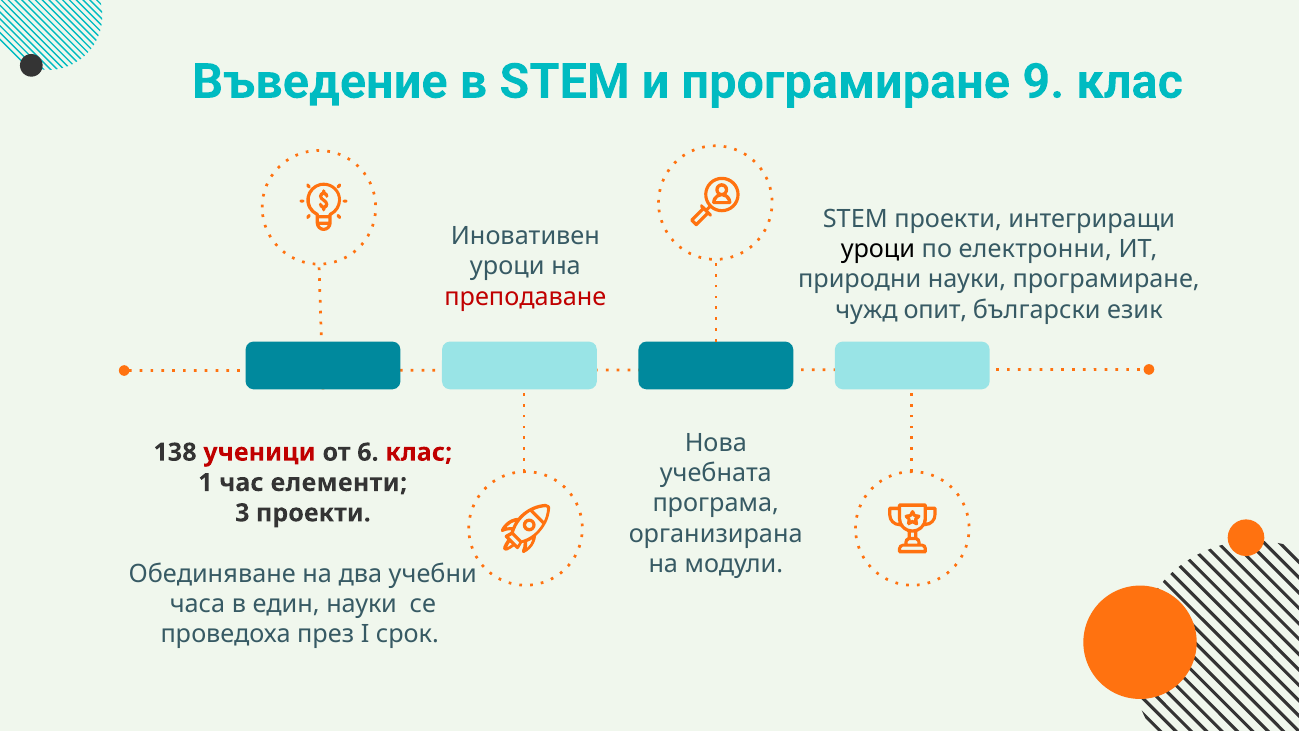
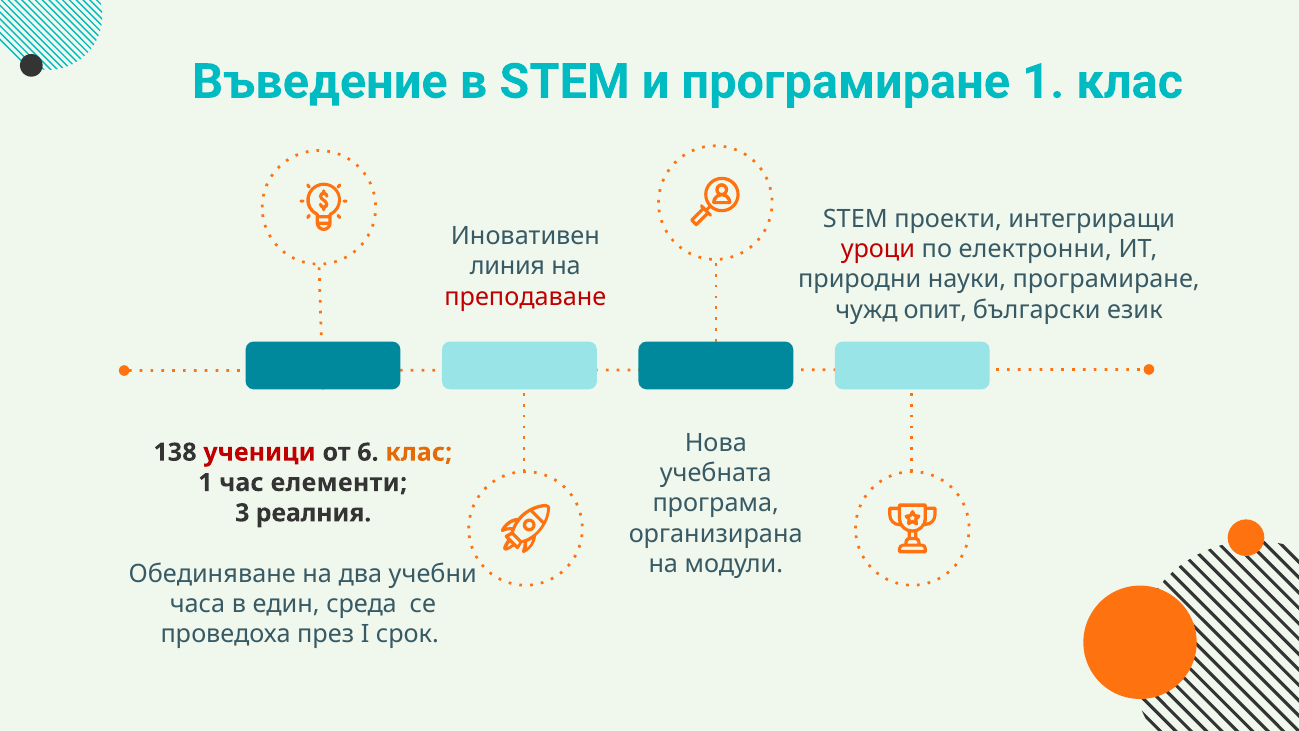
програмиране 9: 9 -> 1
уроци at (878, 249) colour: black -> red
уроци at (507, 267): уроци -> линия
клас at (419, 452) colour: red -> orange
3 проекти: проекти -> реалния
един науки: науки -> среда
